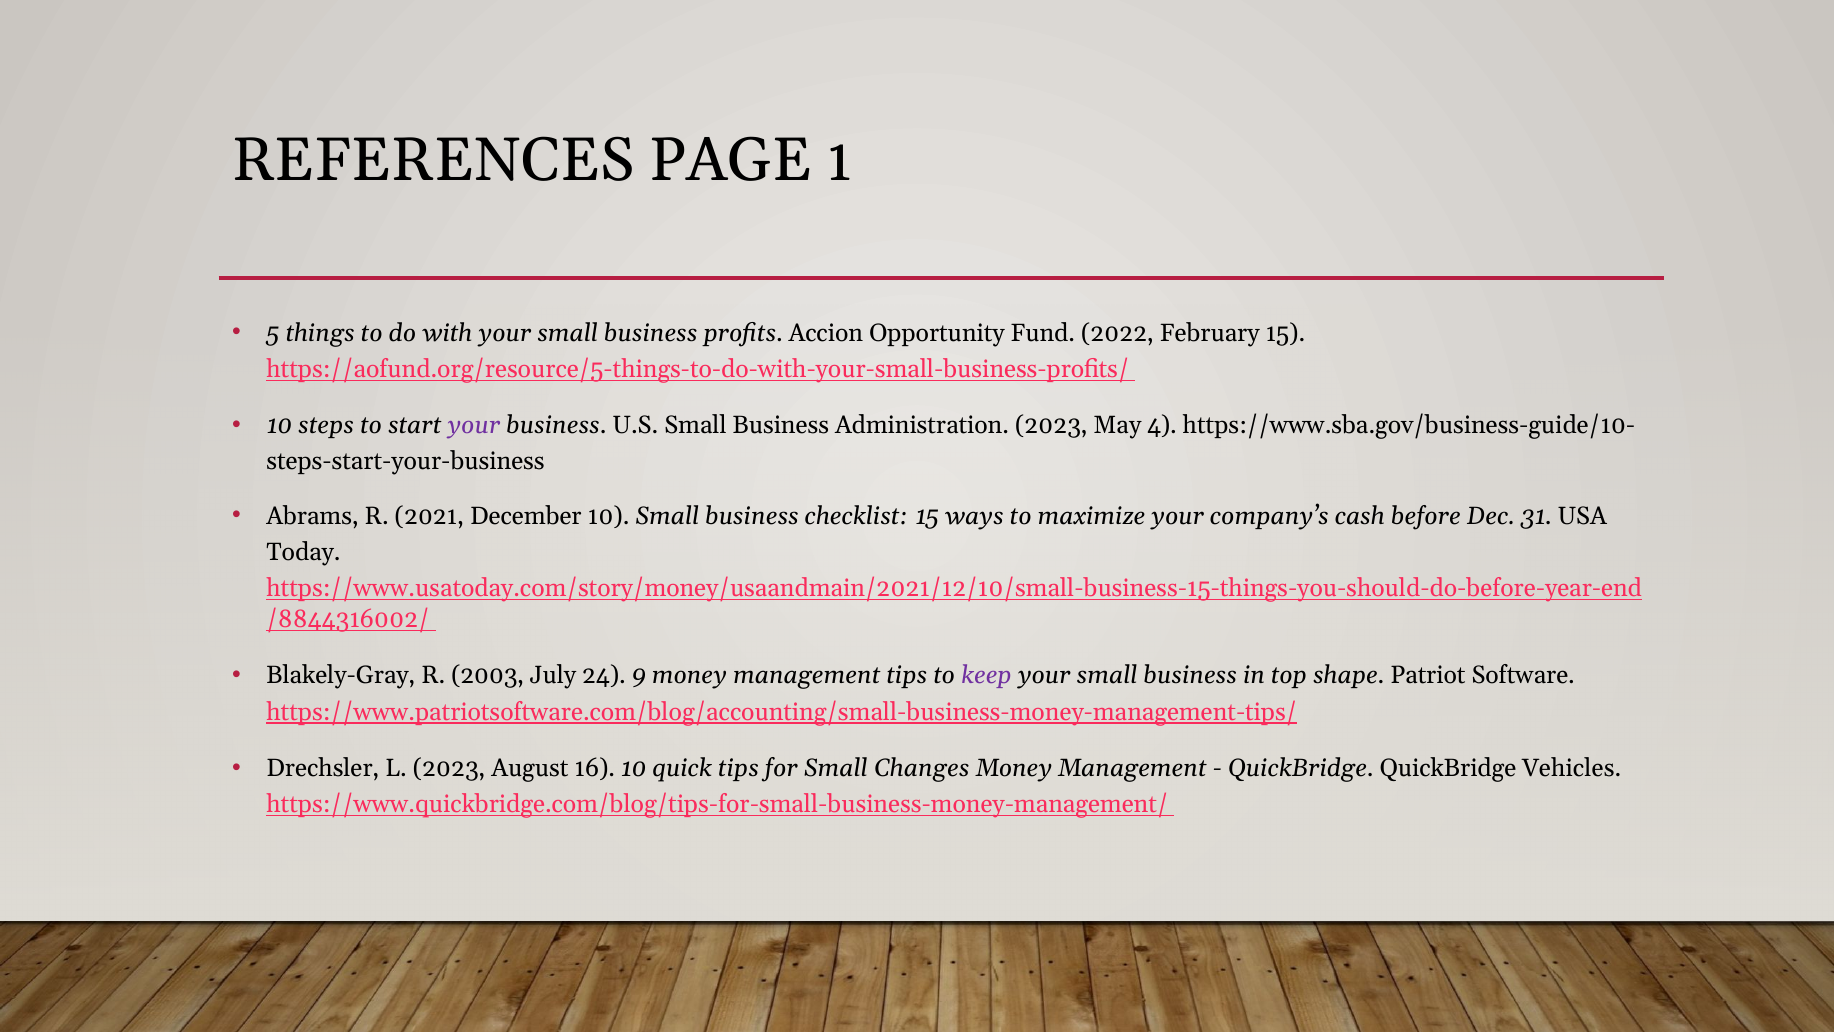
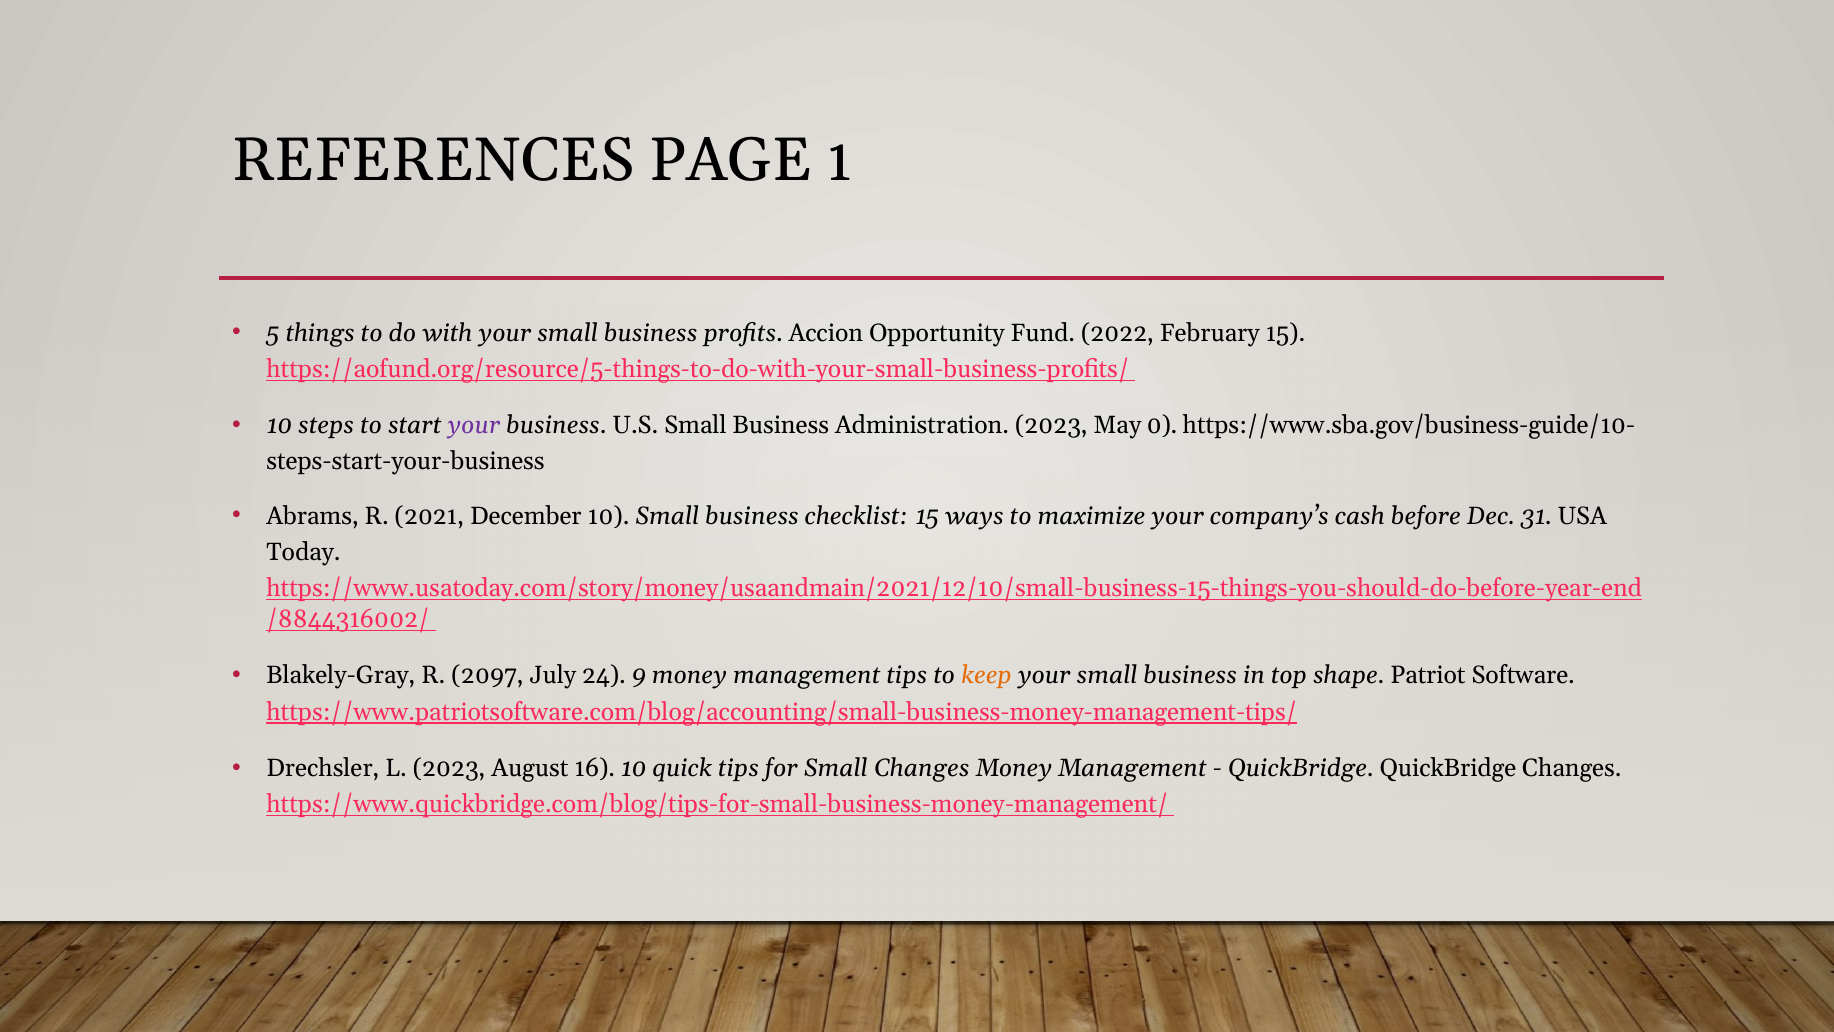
4: 4 -> 0
2003: 2003 -> 2097
keep colour: purple -> orange
QuickBridge Vehicles: Vehicles -> Changes
